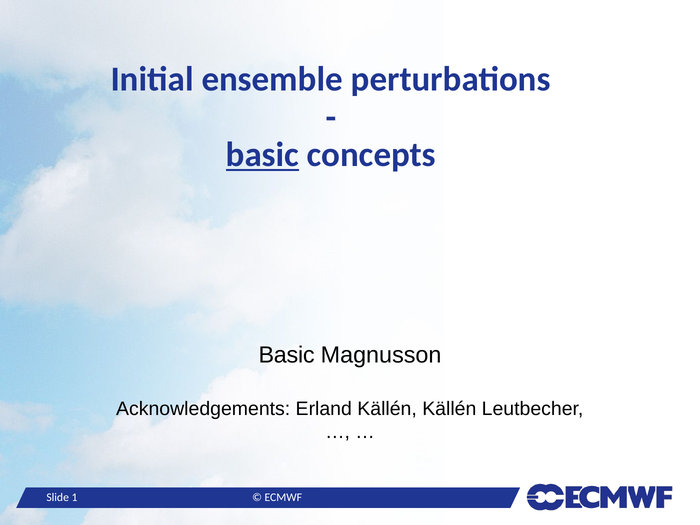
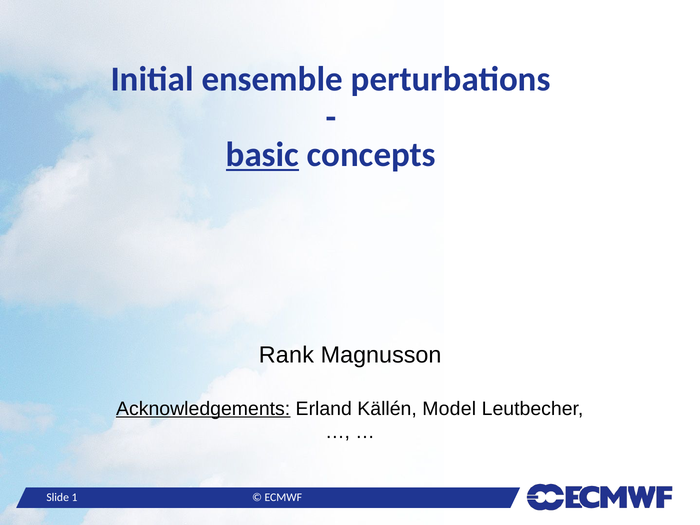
Basic at (287, 355): Basic -> Rank
Acknowledgements underline: none -> present
Källén Källén: Källén -> Model
